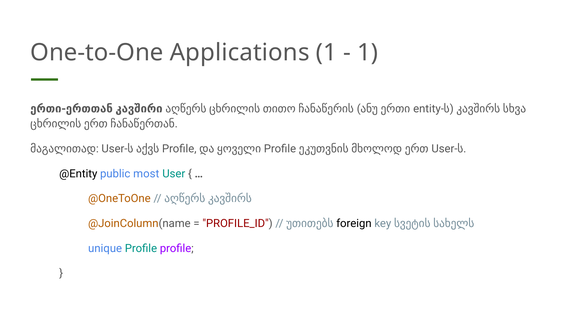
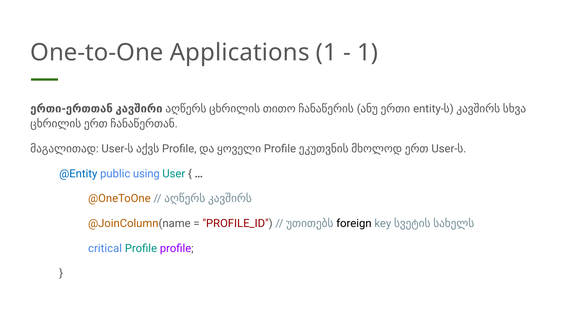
@Entity colour: black -> blue
most: most -> using
unique: unique -> critical
